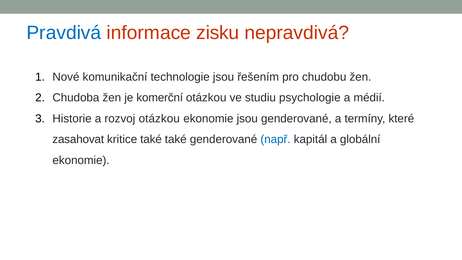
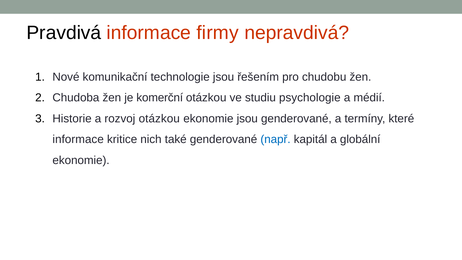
Pravdivá colour: blue -> black
zisku: zisku -> firmy
zasahovat at (78, 139): zasahovat -> informace
kritice také: také -> nich
